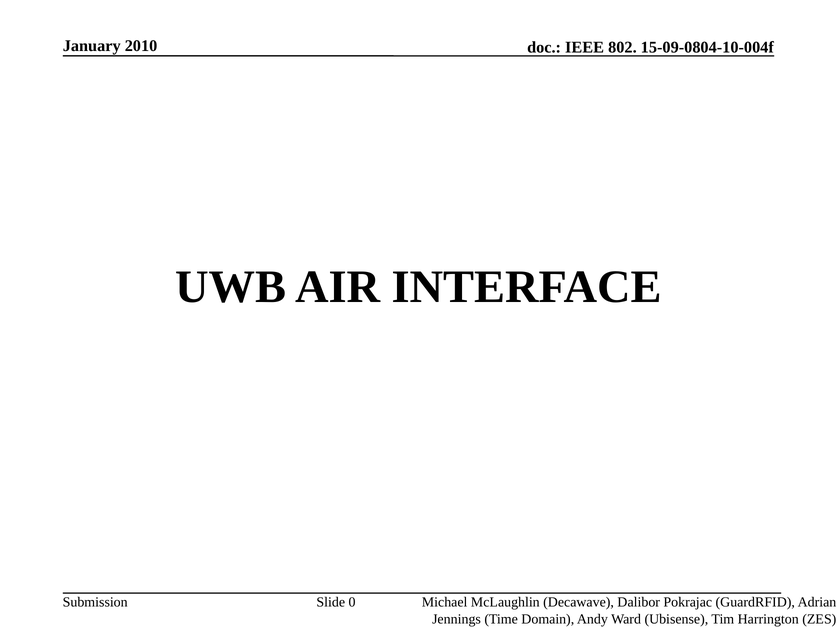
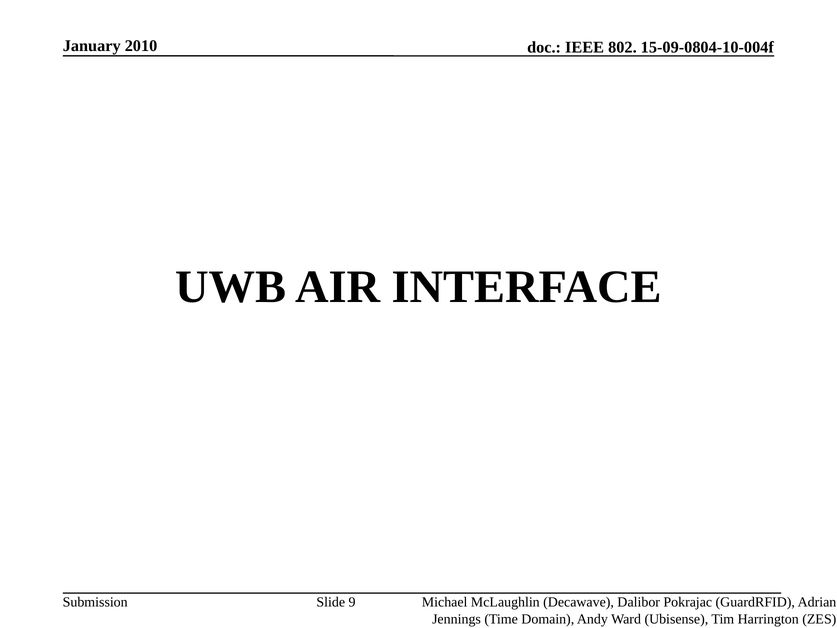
0: 0 -> 9
